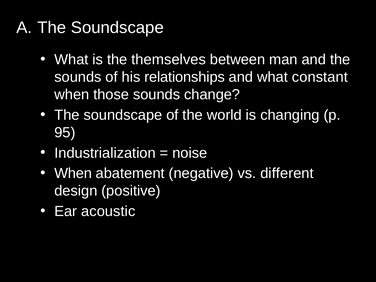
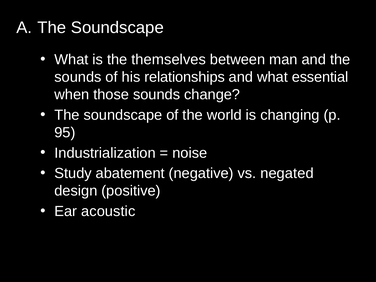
constant: constant -> essential
When at (73, 173): When -> Study
different: different -> negated
